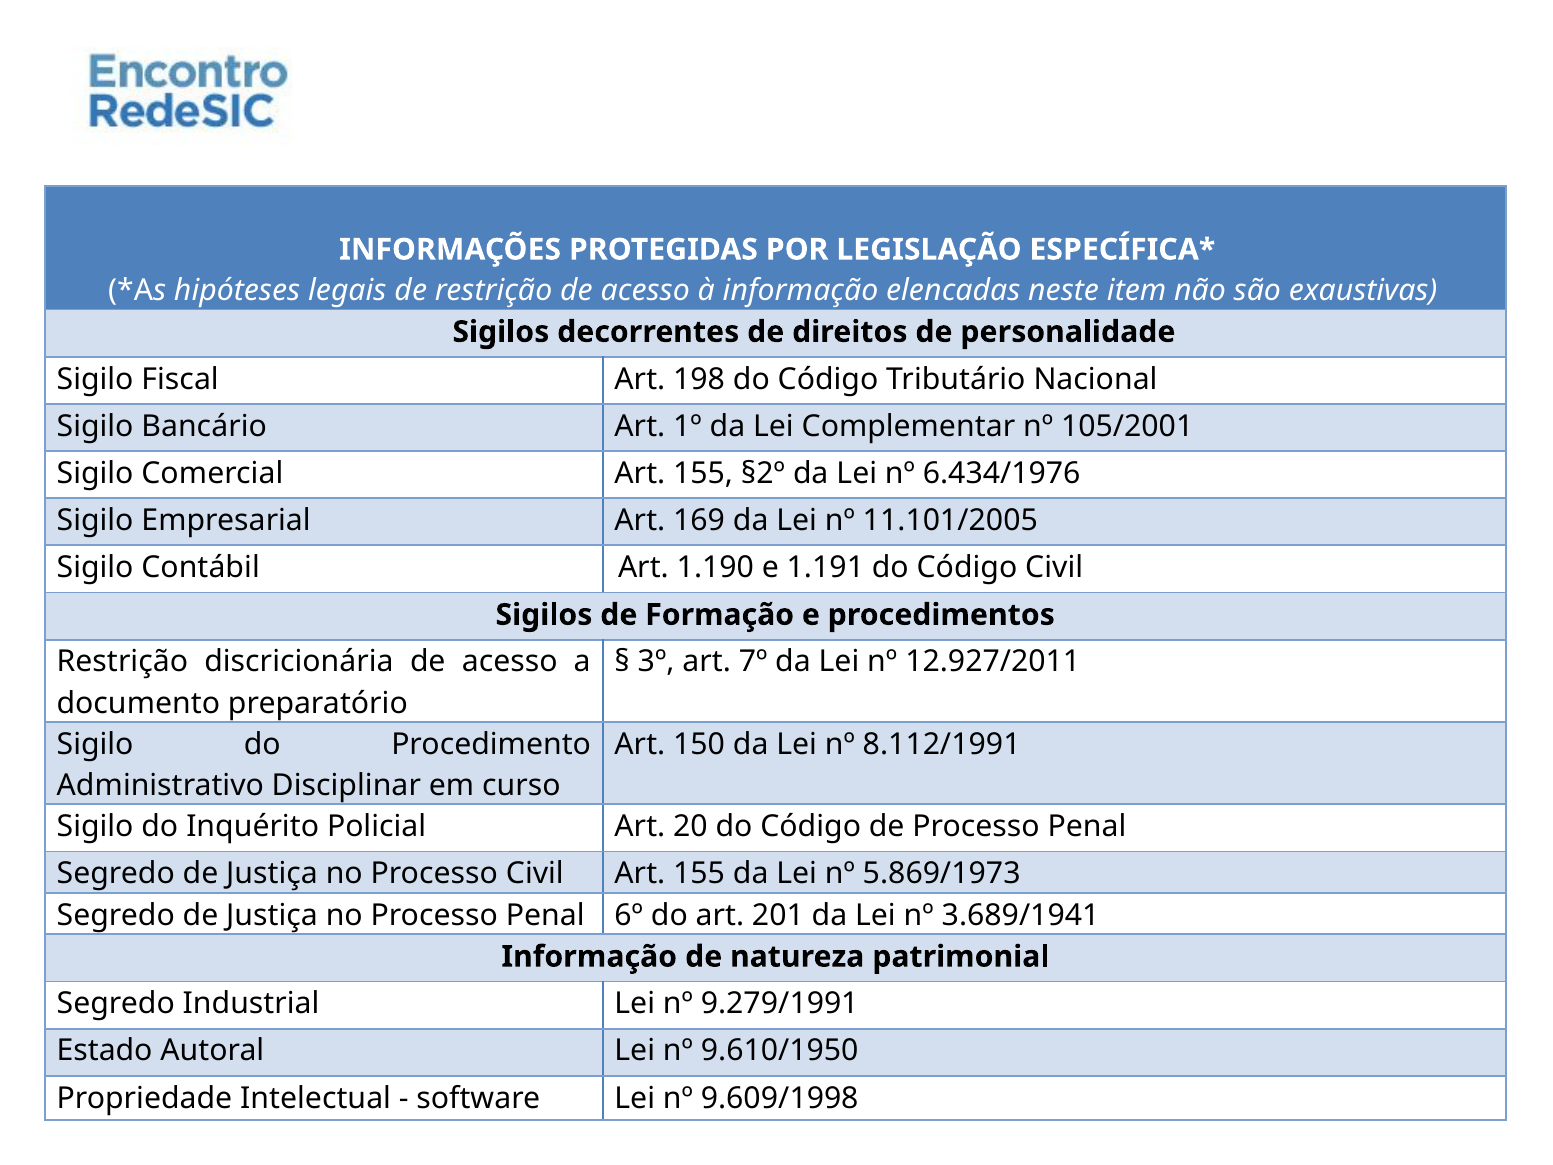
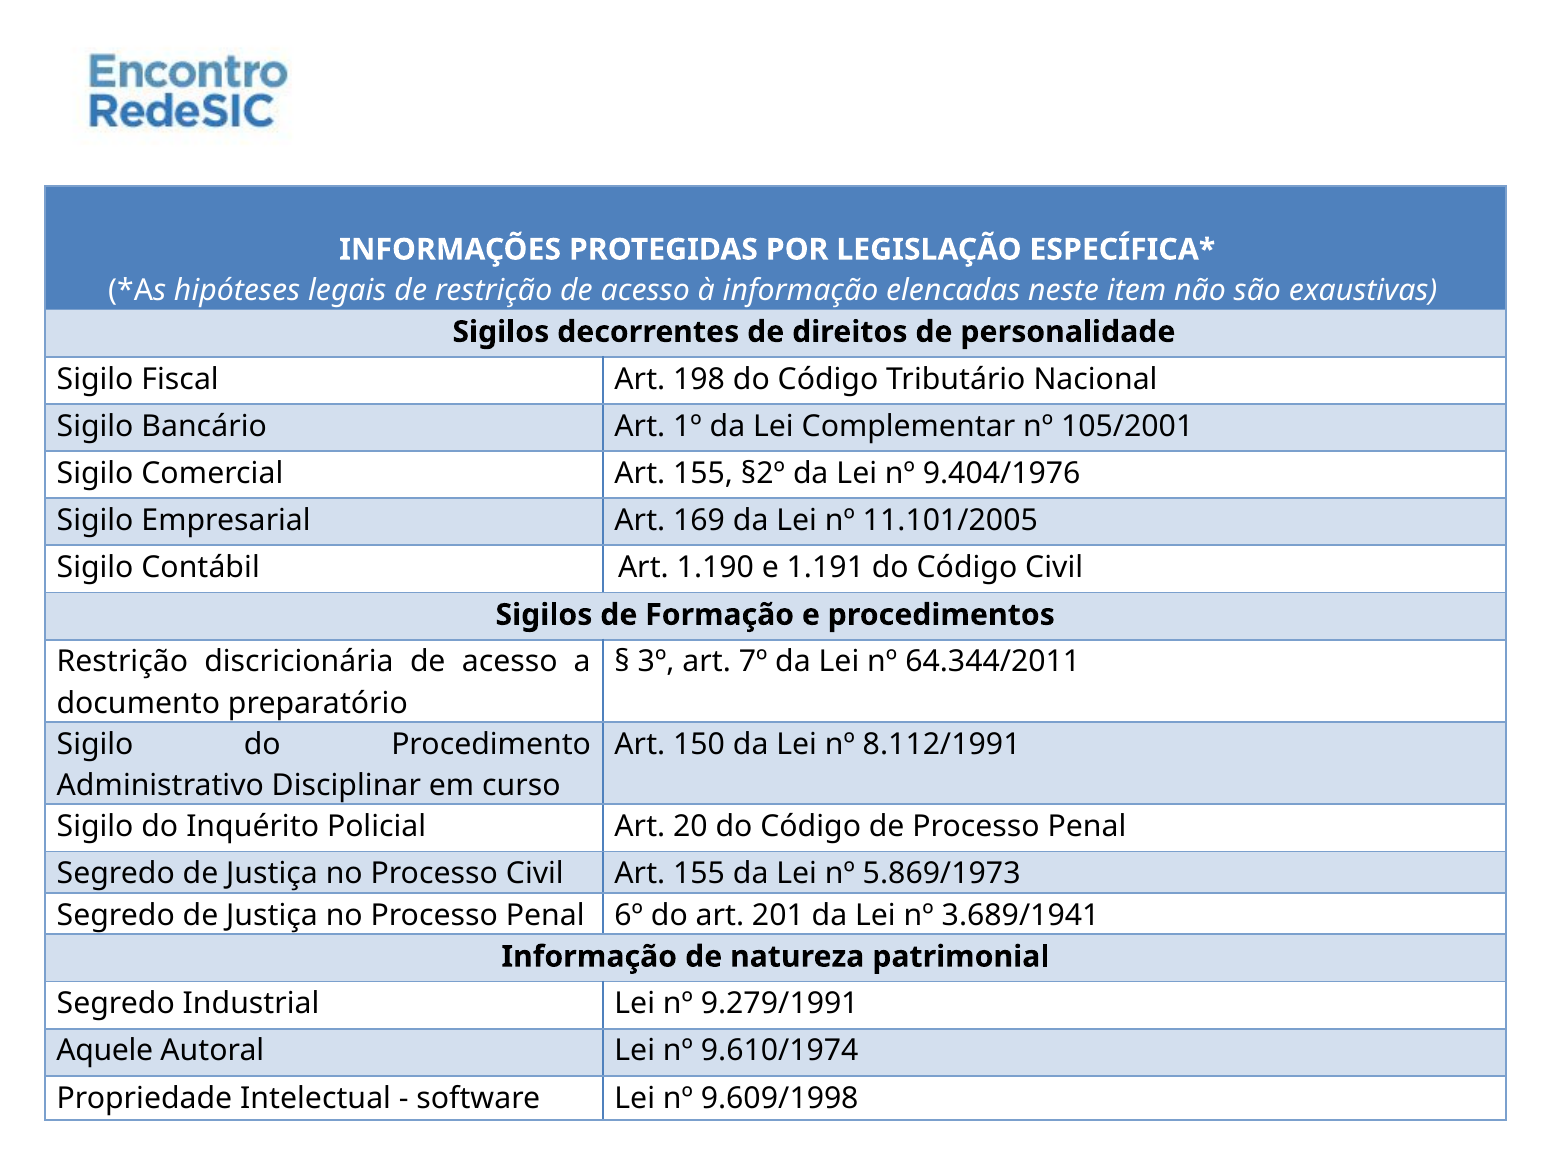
6.434/1976: 6.434/1976 -> 9.404/1976
12.927/2011: 12.927/2011 -> 64.344/2011
Estado: Estado -> Aquele
9.610/1950: 9.610/1950 -> 9.610/1974
